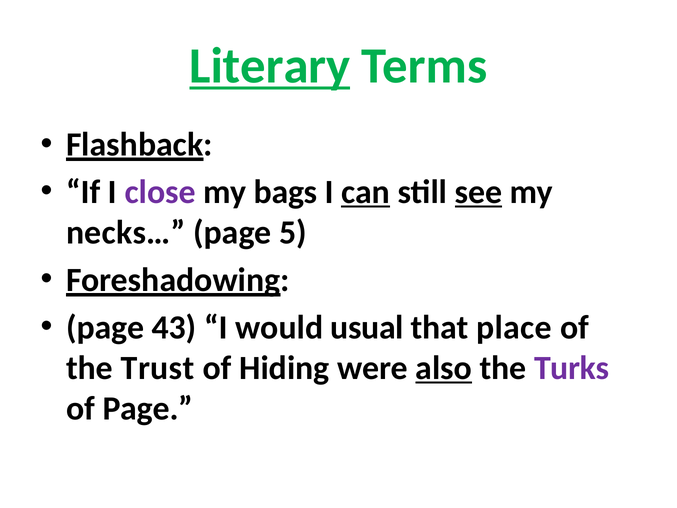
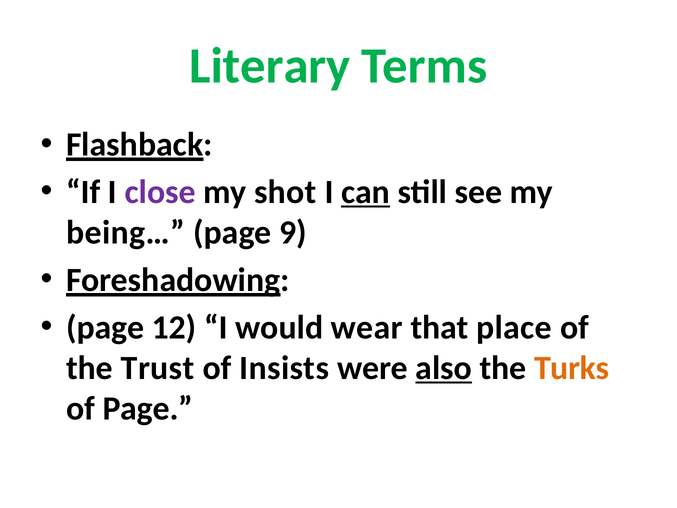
Literary underline: present -> none
bags: bags -> shot
see underline: present -> none
necks…: necks… -> being…
5: 5 -> 9
43: 43 -> 12
usual: usual -> wear
Hiding: Hiding -> Insists
Turks colour: purple -> orange
